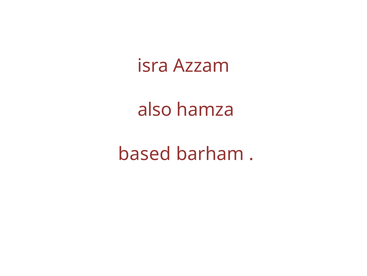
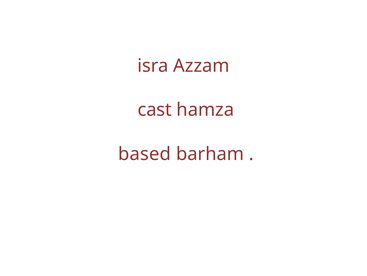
also: also -> cast
